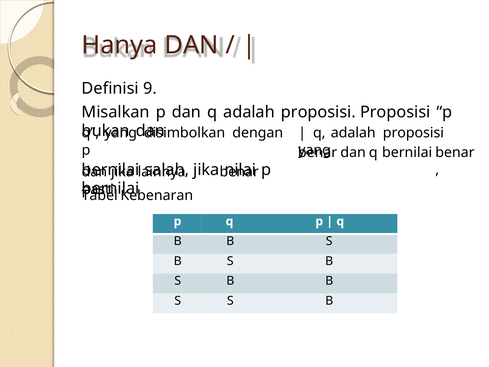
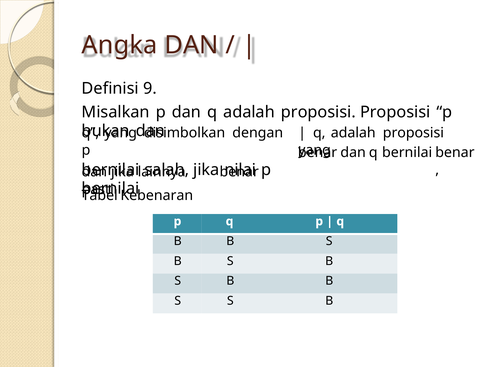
Hanya: Hanya -> Angka
